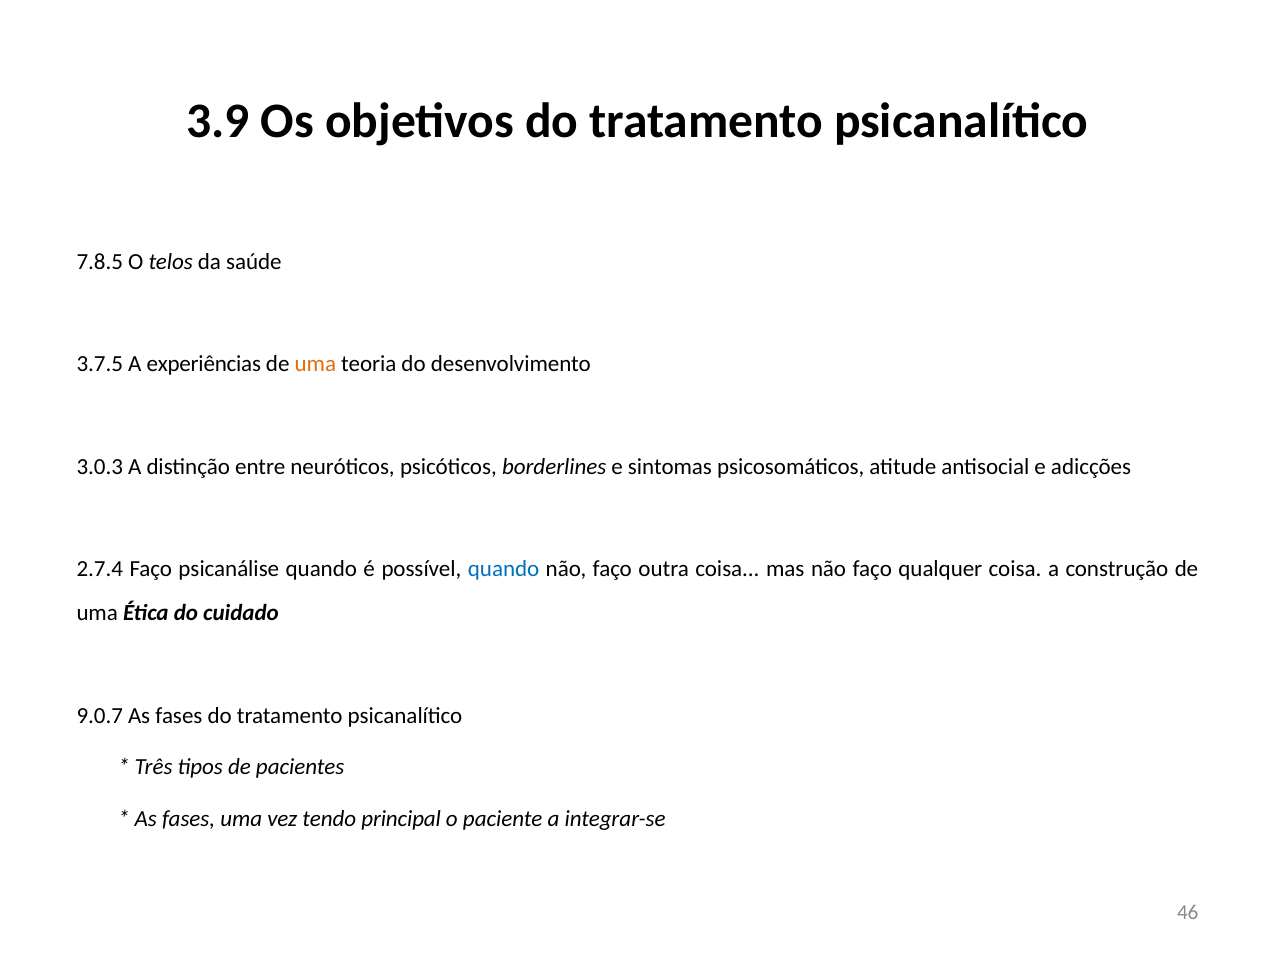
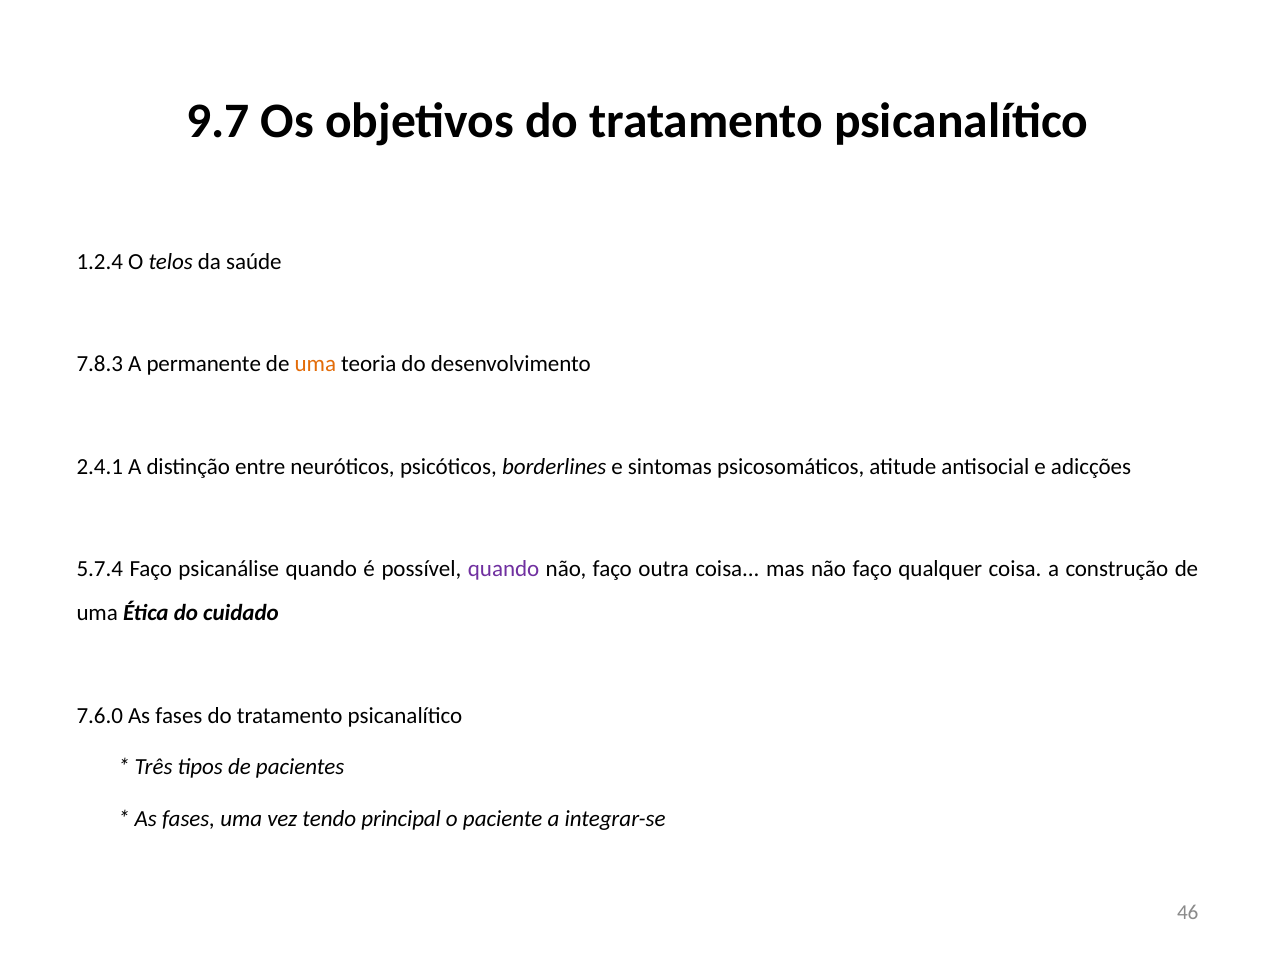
3.9: 3.9 -> 9.7
7.8.5: 7.8.5 -> 1.2.4
3.7.5: 3.7.5 -> 7.8.3
experiências: experiências -> permanente
3.0.3: 3.0.3 -> 2.4.1
2.7.4: 2.7.4 -> 5.7.4
quando at (504, 569) colour: blue -> purple
9.0.7: 9.0.7 -> 7.6.0
